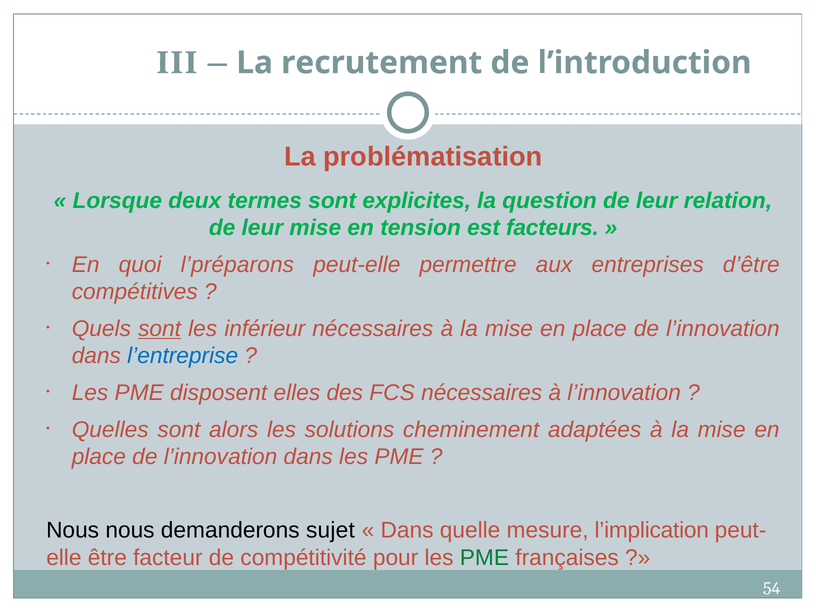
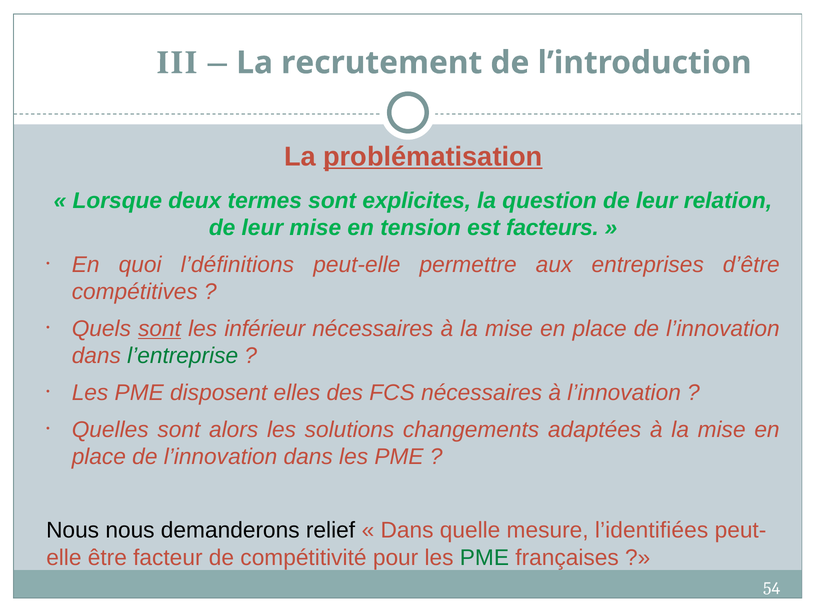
problématisation underline: none -> present
l’préparons: l’préparons -> l’définitions
l’entreprise colour: blue -> green
cheminement: cheminement -> changements
sujet: sujet -> relief
l’implication: l’implication -> l’identifiées
